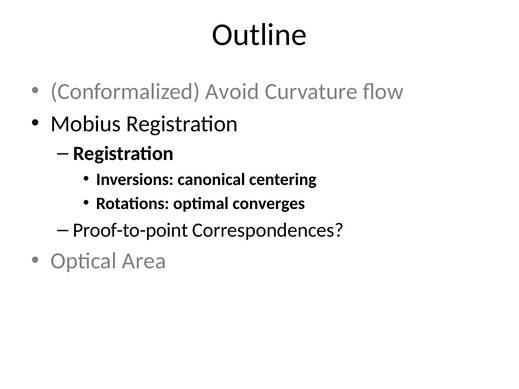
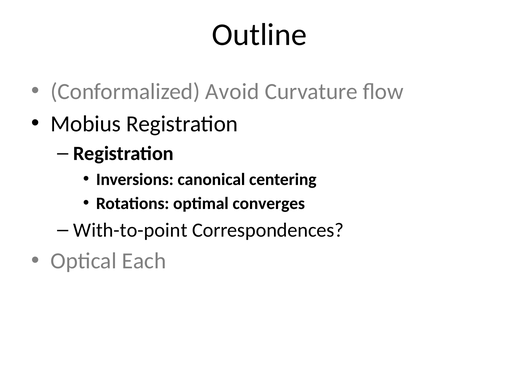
Proof-to-point: Proof-to-point -> With-to-point
Area: Area -> Each
